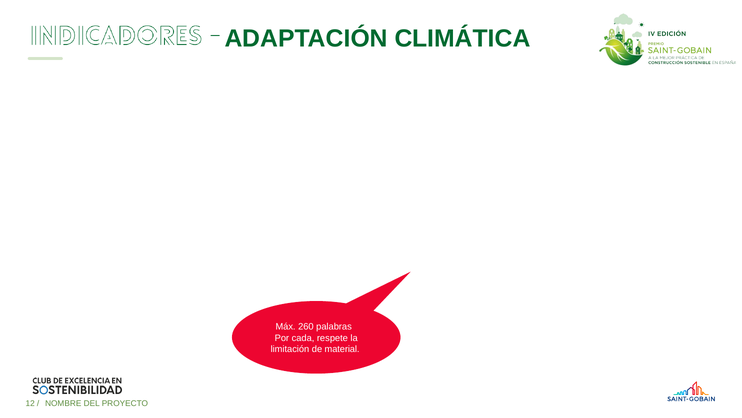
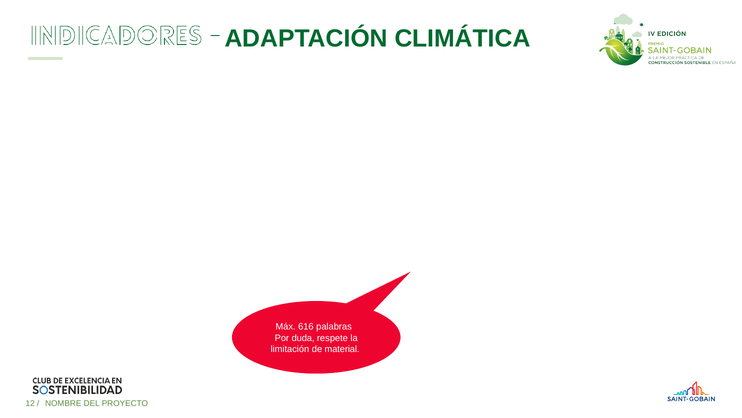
260: 260 -> 616
cada: cada -> duda
